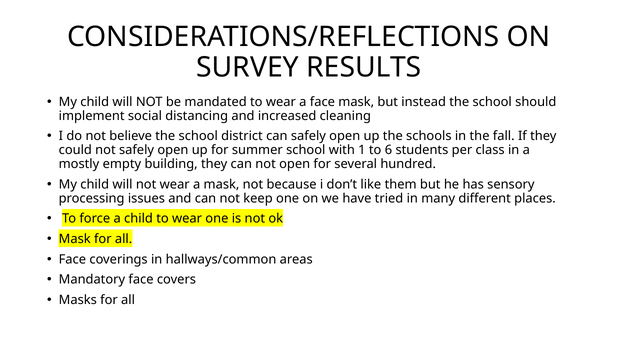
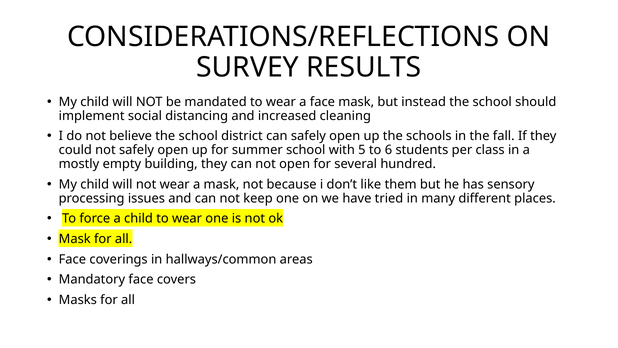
1: 1 -> 5
